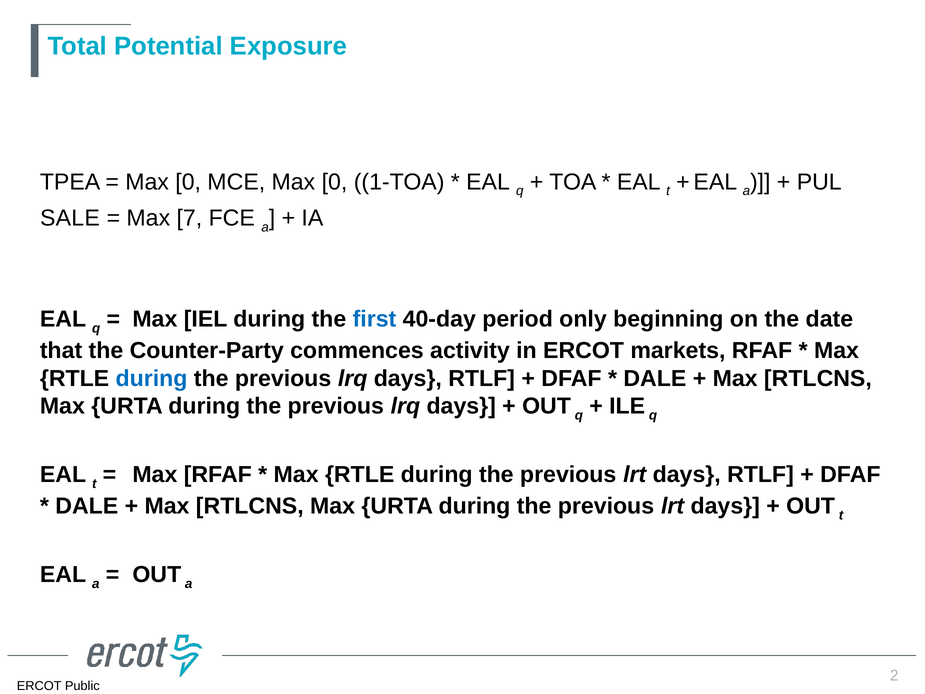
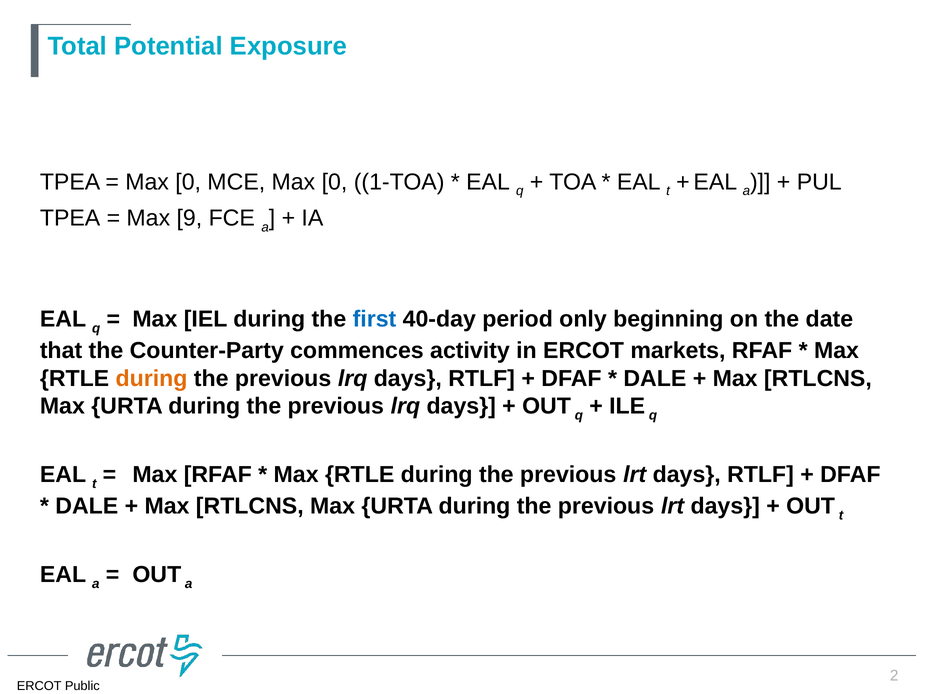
SALE at (70, 218): SALE -> TPEA
7: 7 -> 9
during at (152, 378) colour: blue -> orange
